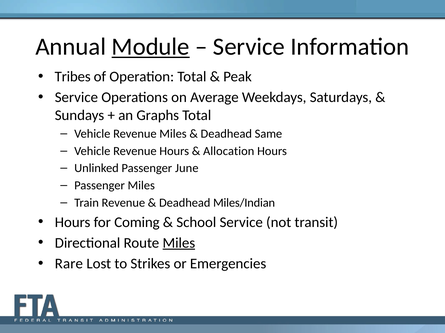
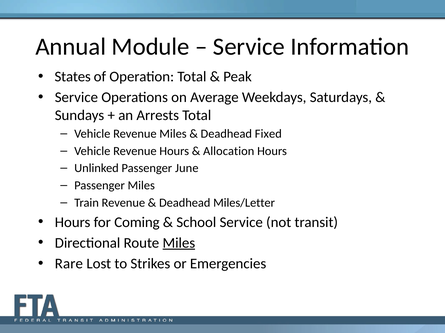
Module underline: present -> none
Tribes: Tribes -> States
Graphs: Graphs -> Arrests
Same: Same -> Fixed
Miles/Indian: Miles/Indian -> Miles/Letter
